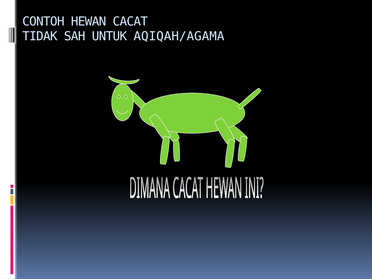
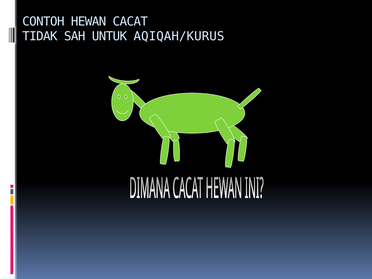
AQIQAH/AGAMA: AQIQAH/AGAMA -> AQIQAH/KURUS
